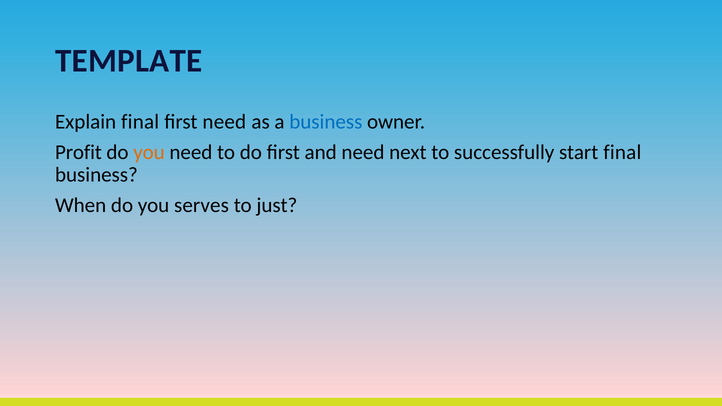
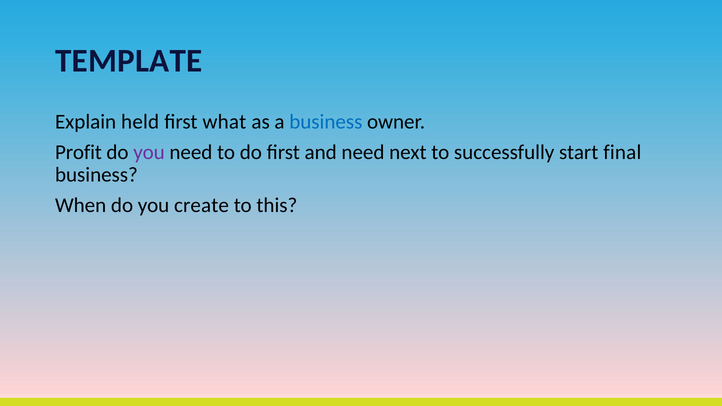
Explain final: final -> held
first need: need -> what
you at (149, 152) colour: orange -> purple
serves: serves -> create
just: just -> this
